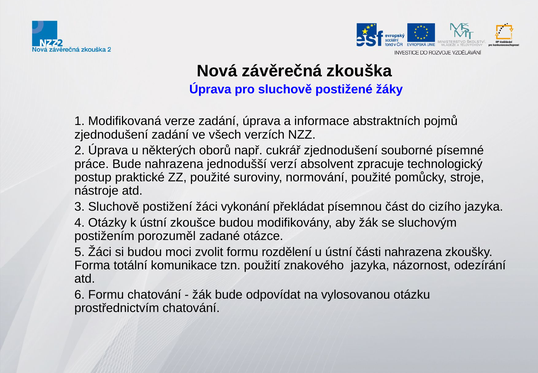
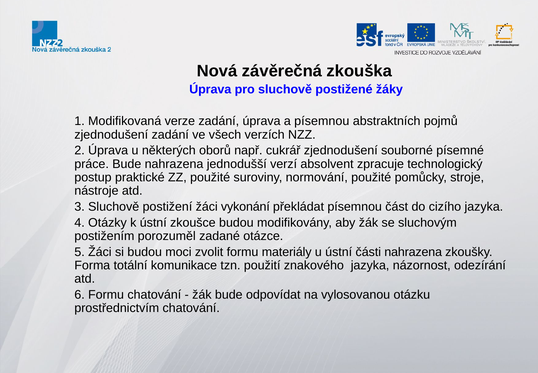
a informace: informace -> písemnou
rozdělení: rozdělení -> materiály
